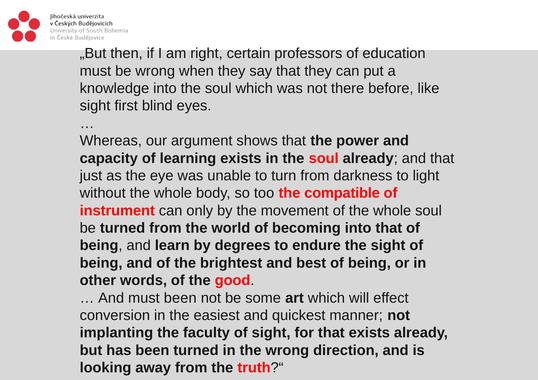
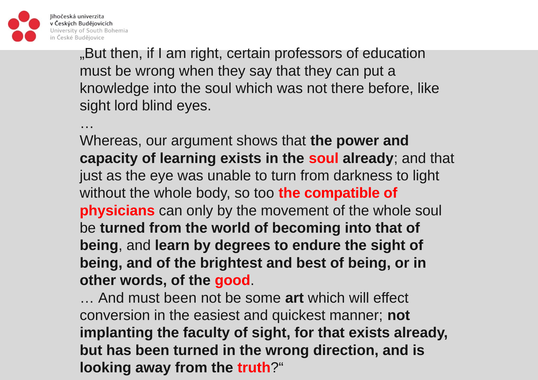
first: first -> lord
instrument: instrument -> physicians
